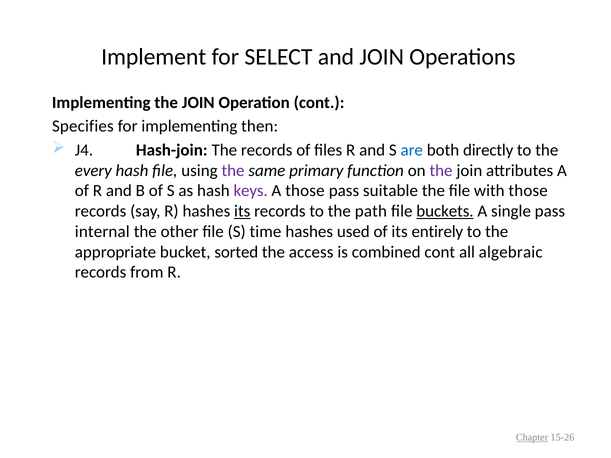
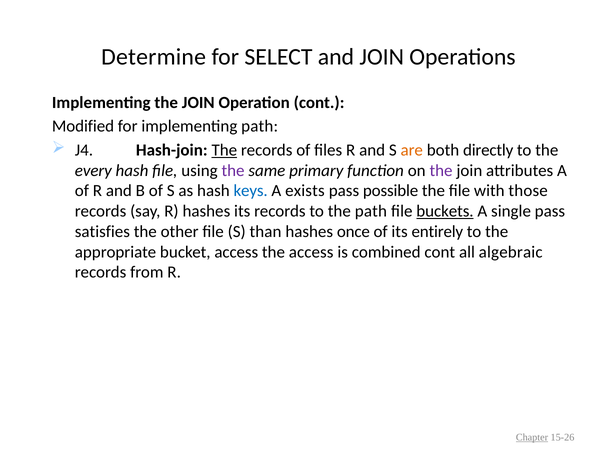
Implement: Implement -> Determine
Specifies: Specifies -> Modified
implementing then: then -> path
The at (224, 150) underline: none -> present
are colour: blue -> orange
keys colour: purple -> blue
A those: those -> exists
suitable: suitable -> possible
its at (242, 211) underline: present -> none
internal: internal -> satisfies
time: time -> than
used: used -> once
bucket sorted: sorted -> access
